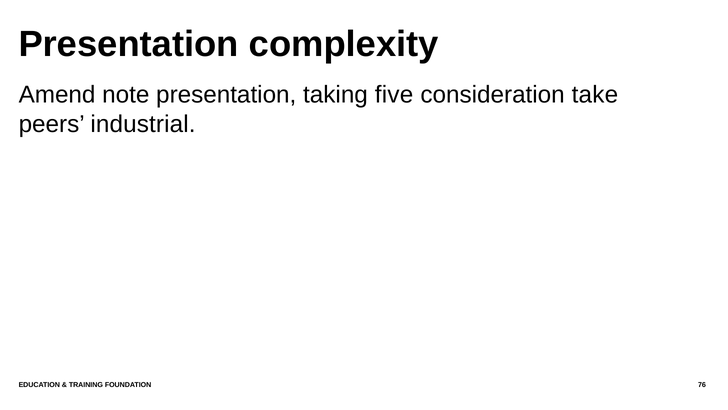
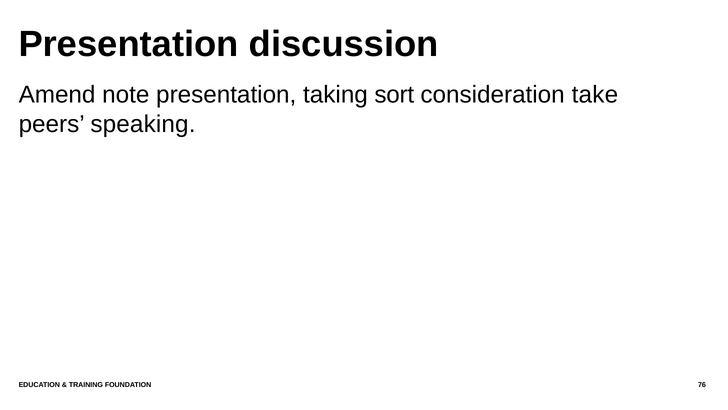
complexity: complexity -> discussion
five: five -> sort
industrial: industrial -> speaking
